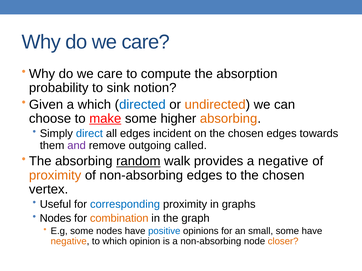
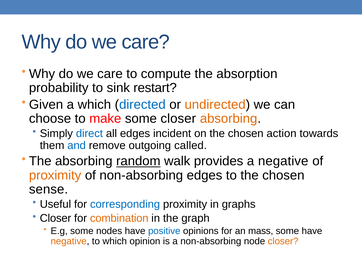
notion: notion -> restart
make underline: present -> none
some higher: higher -> closer
chosen edges: edges -> action
and colour: purple -> blue
vertex: vertex -> sense
Nodes at (56, 219): Nodes -> Closer
small: small -> mass
